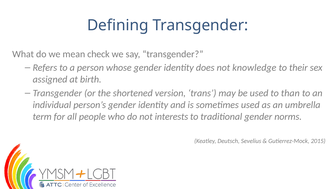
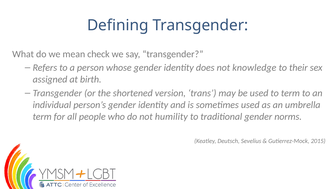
to than: than -> term
interests: interests -> humility
